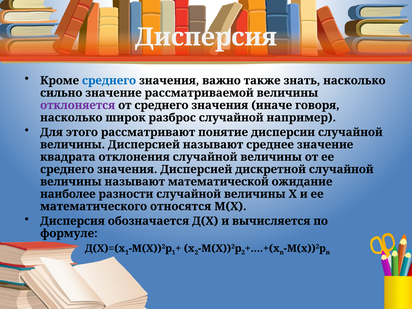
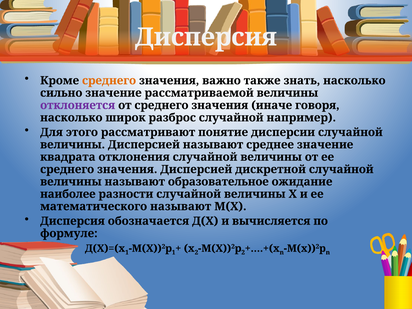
среднего at (109, 81) colour: blue -> orange
математической: математической -> образовательное
математического относятся: относятся -> называют
